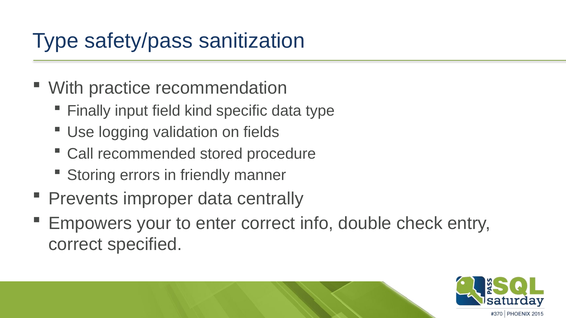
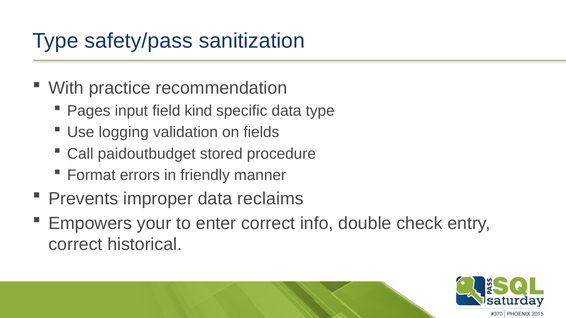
Finally: Finally -> Pages
recommended: recommended -> paidoutbudget
Storing: Storing -> Format
centrally: centrally -> reclaims
specified: specified -> historical
